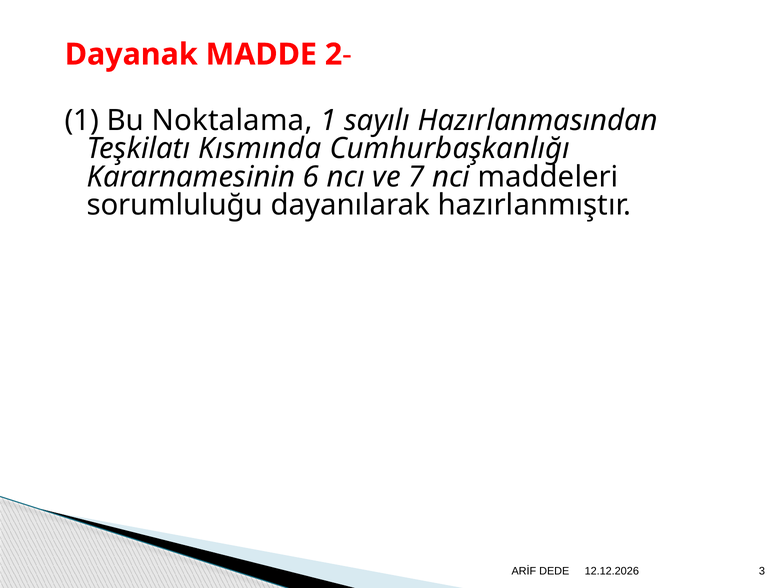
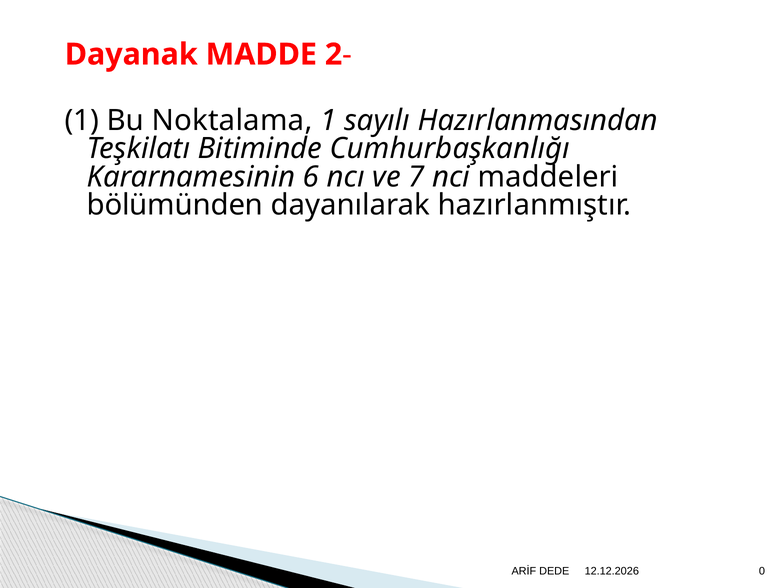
Kısmında: Kısmında -> Bitiminde
sorumluluğu: sorumluluğu -> bölümünden
3: 3 -> 0
